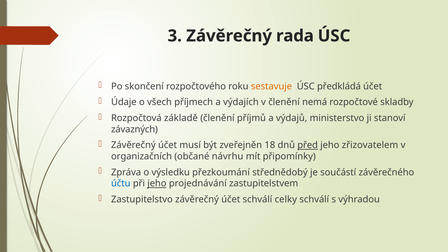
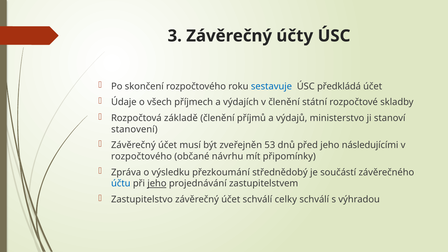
rada: rada -> účty
sestavuje colour: orange -> blue
nemá: nemá -> státní
závazných: závazných -> stanovení
18: 18 -> 53
před underline: present -> none
zřizovatelem: zřizovatelem -> následujícími
organizačních at (142, 156): organizačních -> rozpočtového
